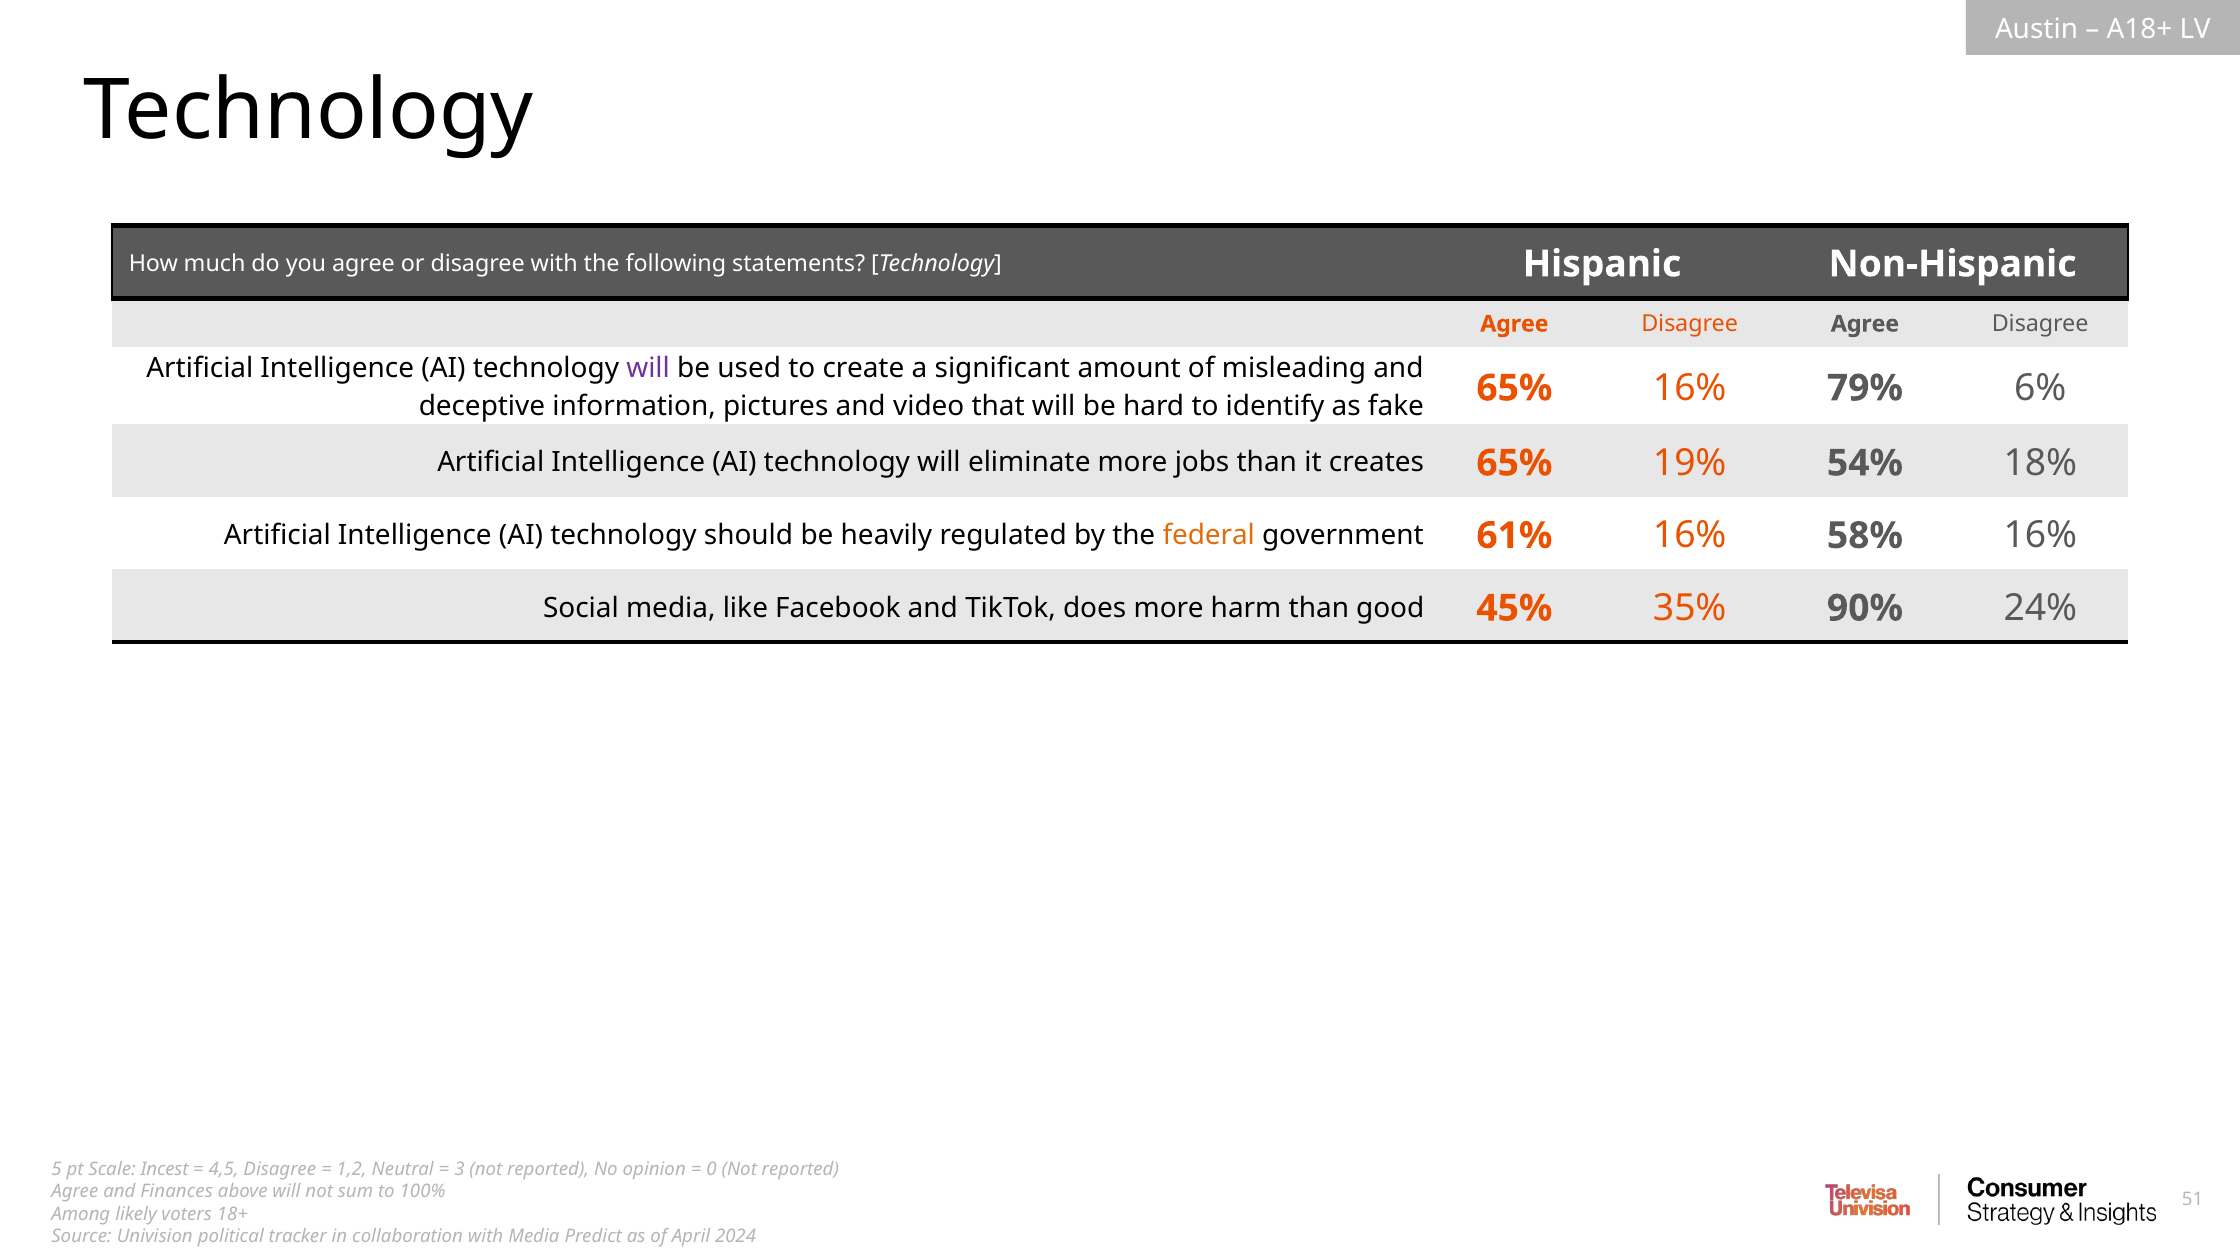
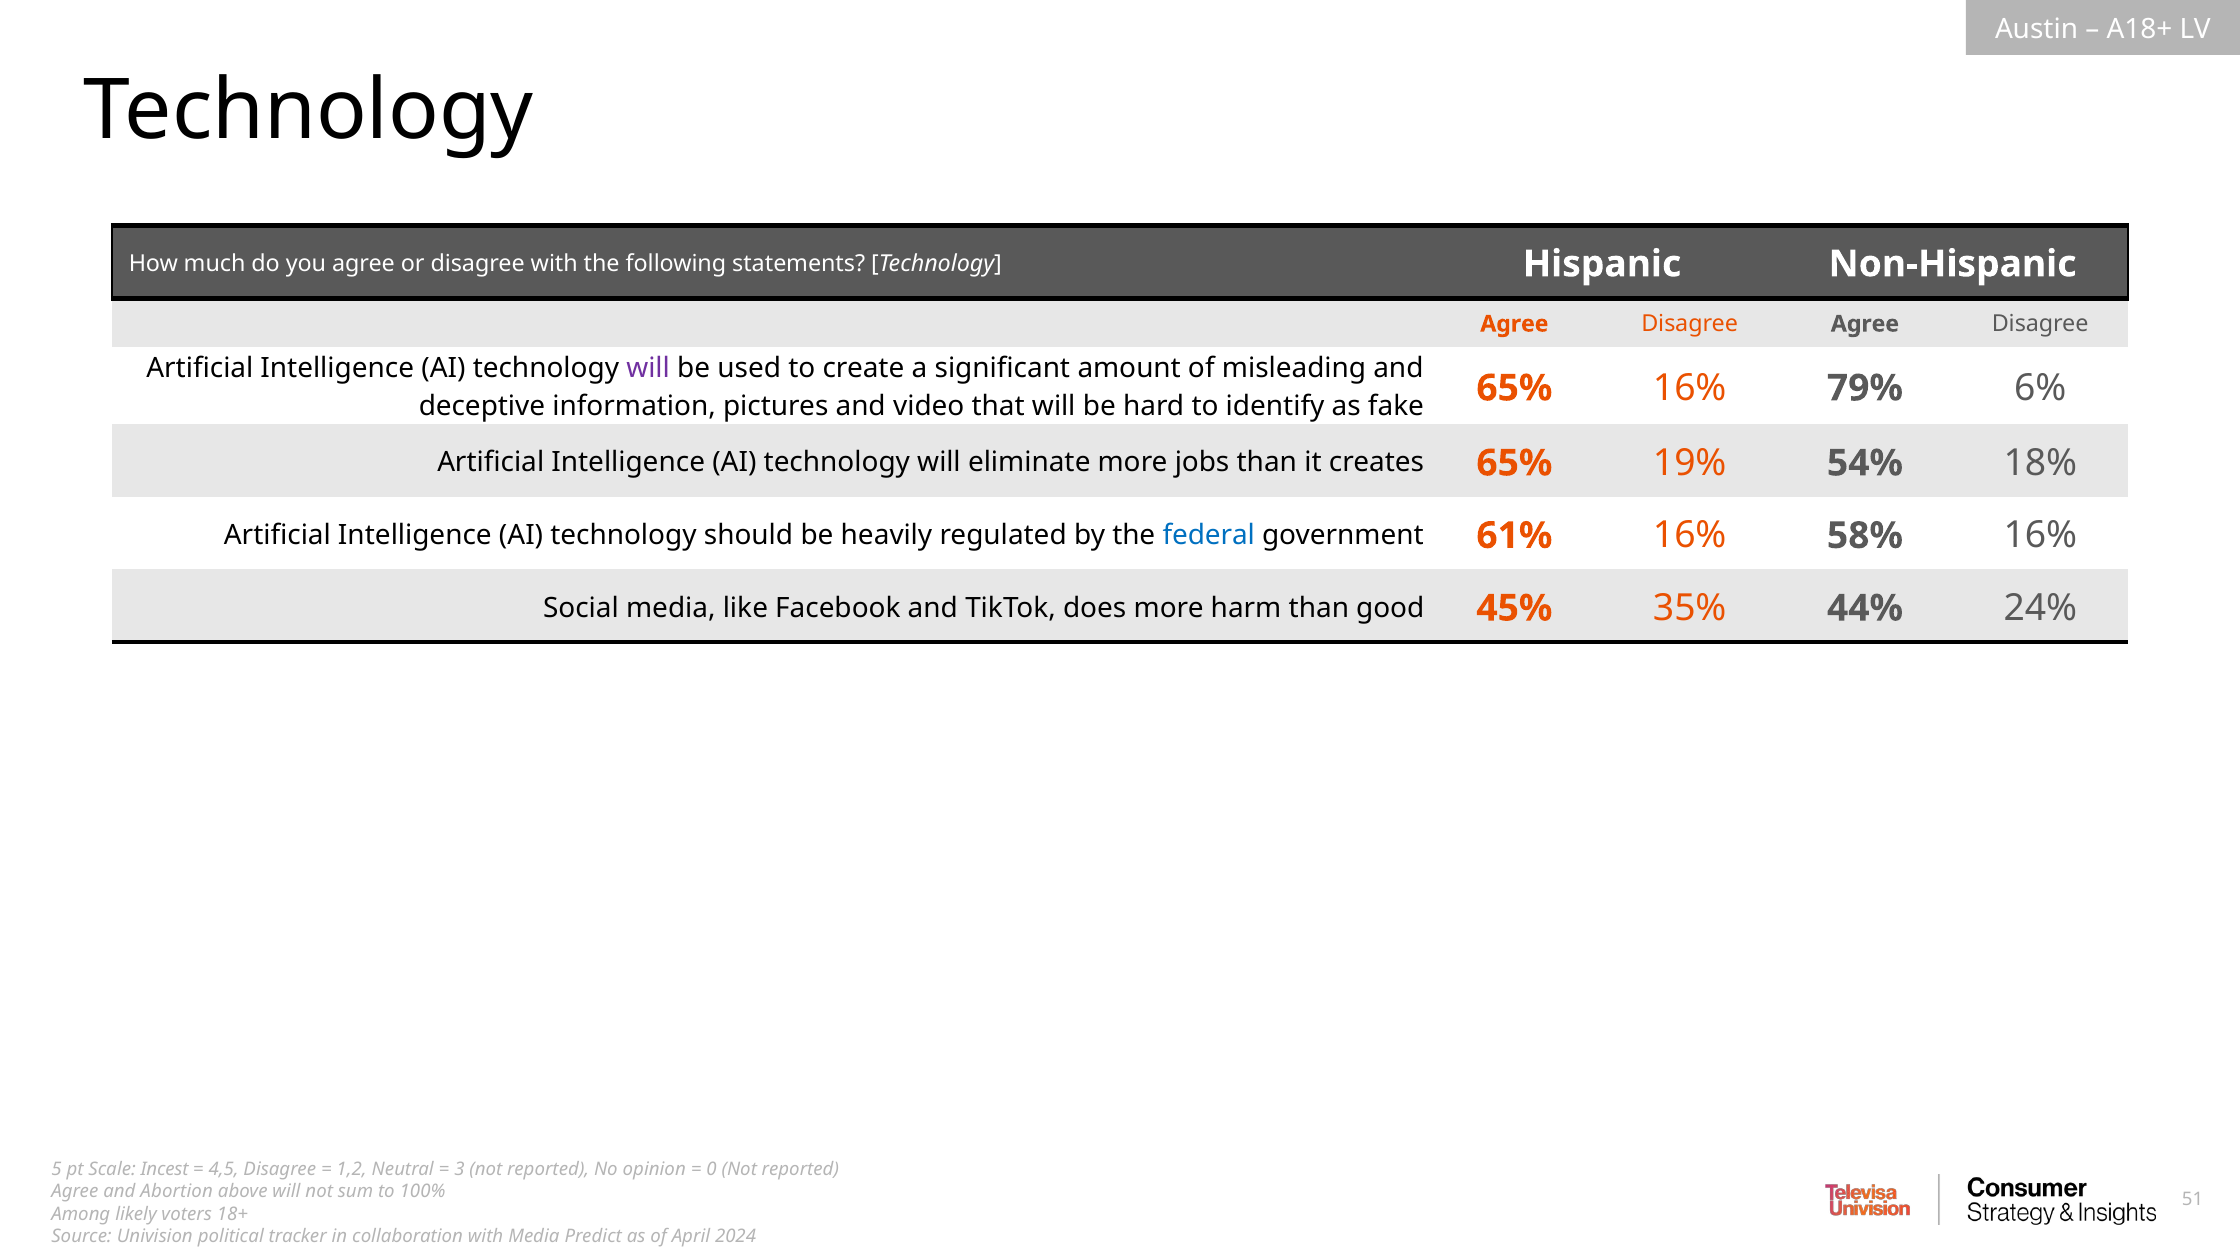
federal colour: orange -> blue
90%: 90% -> 44%
Finances: Finances -> Abortion
